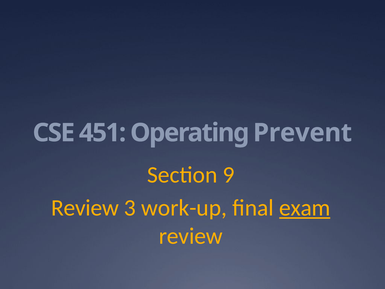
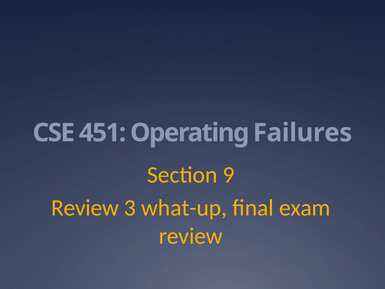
Prevent: Prevent -> Failures
work-up: work-up -> what-up
exam underline: present -> none
